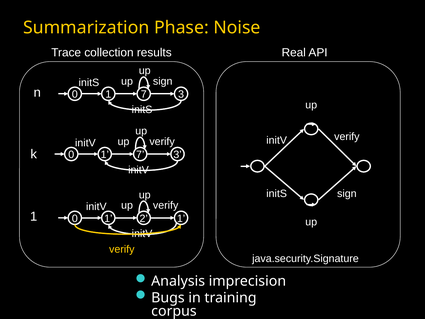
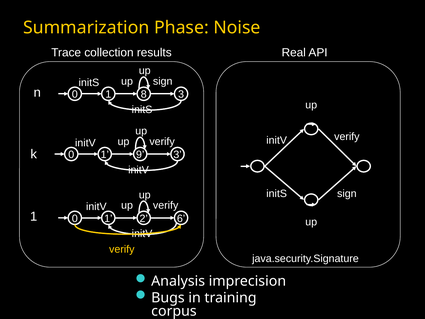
7 at (144, 94): 7 -> 8
7 at (140, 155): 7 -> 9
2 1: 1 -> 6
